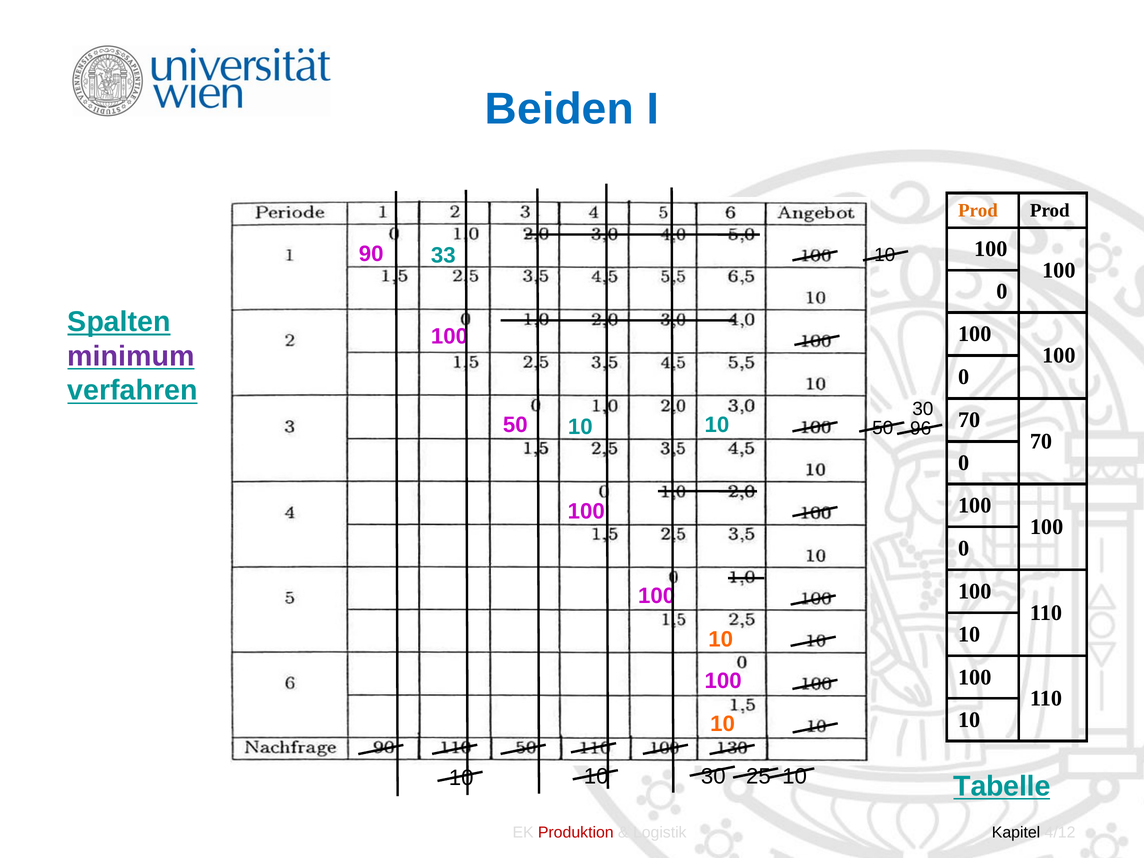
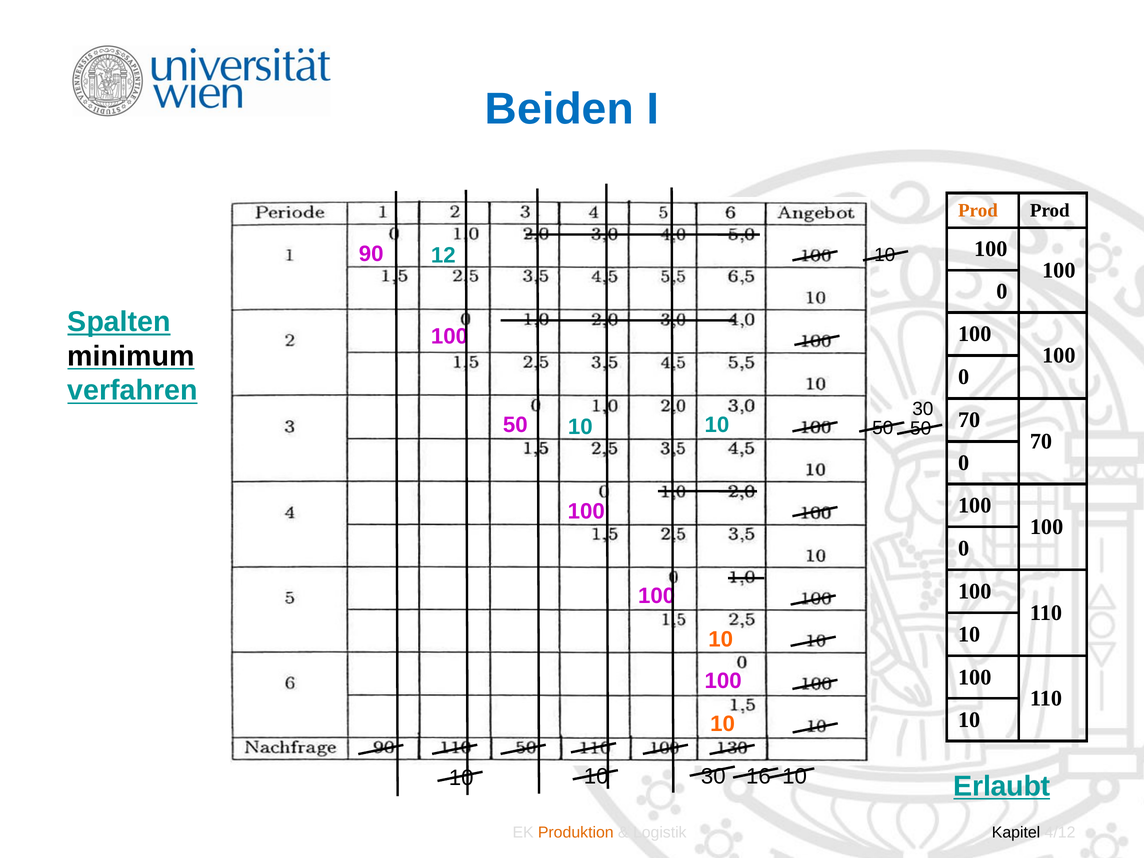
33: 33 -> 12
minimum colour: purple -> black
50 96: 96 -> 50
25: 25 -> 16
Tabelle: Tabelle -> Erlaubt
Produktion colour: red -> orange
